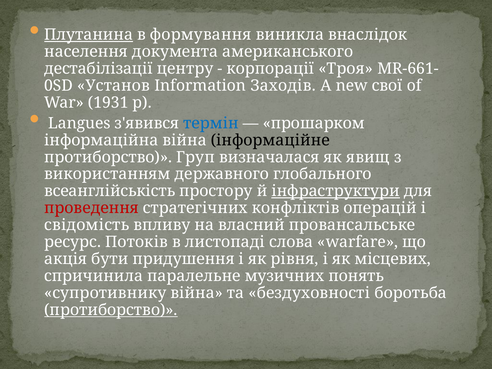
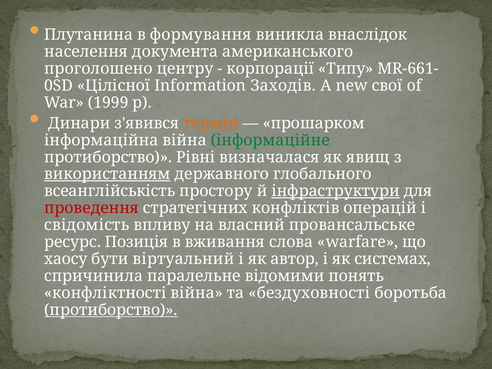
Плутанина underline: present -> none
дестабілізації: дестабілізації -> проголошено
Троя: Троя -> Типу
Установ: Установ -> Цілісної
1931: 1931 -> 1999
Langues: Langues -> Динари
термін colour: blue -> orange
інформаційне colour: black -> green
Груп: Груп -> Рівні
використанням underline: none -> present
Потоків: Потоків -> Позиція
листопаді: листопаді -> вживання
акція: акція -> хаосу
придушення: придушення -> віртуальний
рівня: рівня -> автор
місцевих: місцевих -> системах
музичних: музичних -> відомими
супротивнику: супротивнику -> конфліктності
